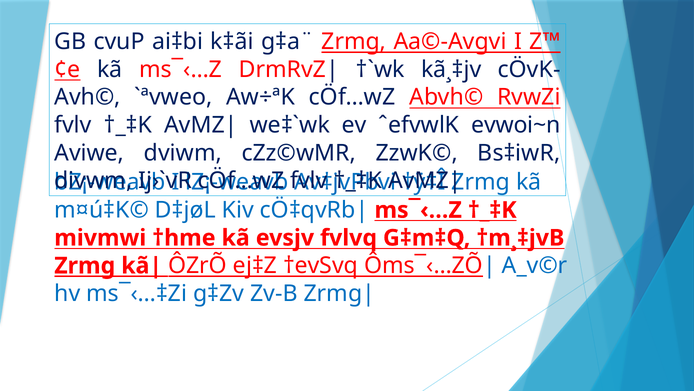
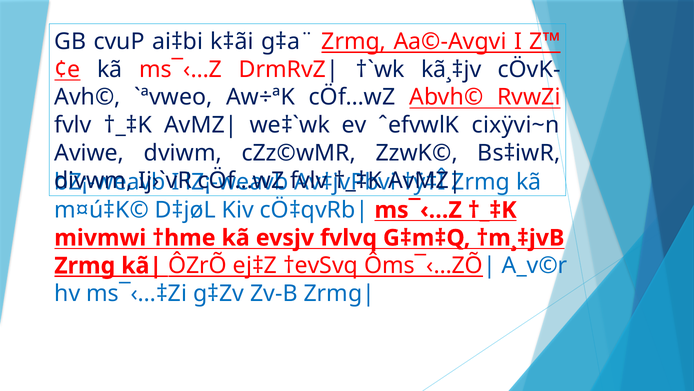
evwoi~n: evwoi~n -> cixÿvi~n
